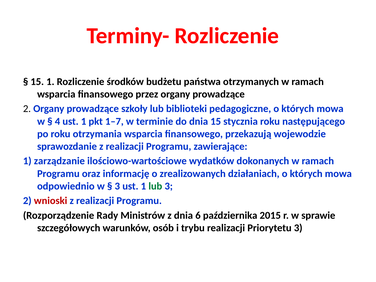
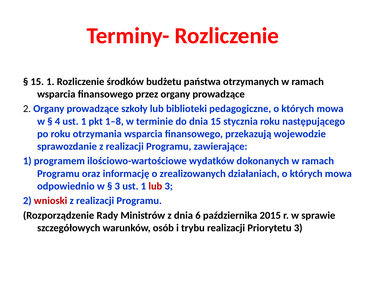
1–7: 1–7 -> 1–8
zarządzanie: zarządzanie -> programem
lub at (155, 186) colour: green -> red
